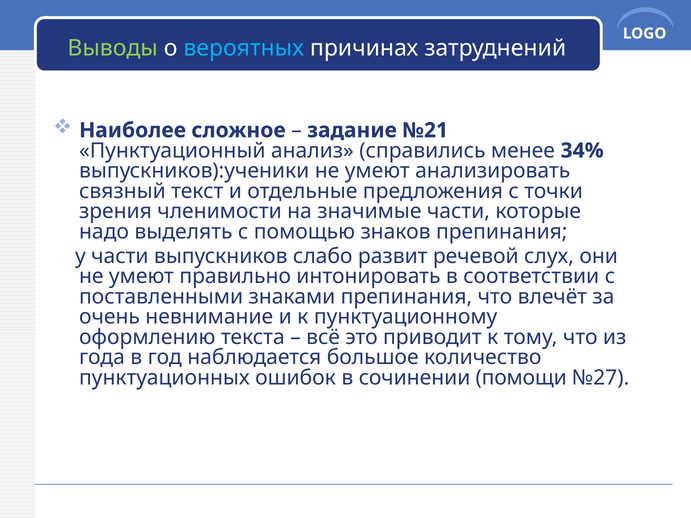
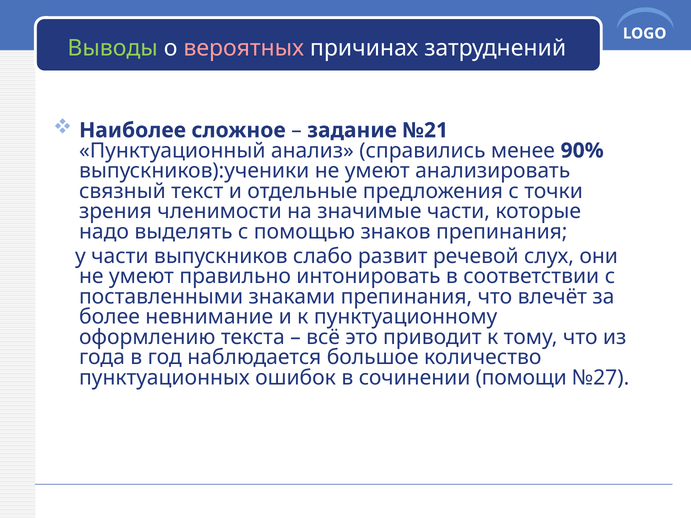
вероятных colour: light blue -> pink
34%: 34% -> 90%
очень: очень -> более
